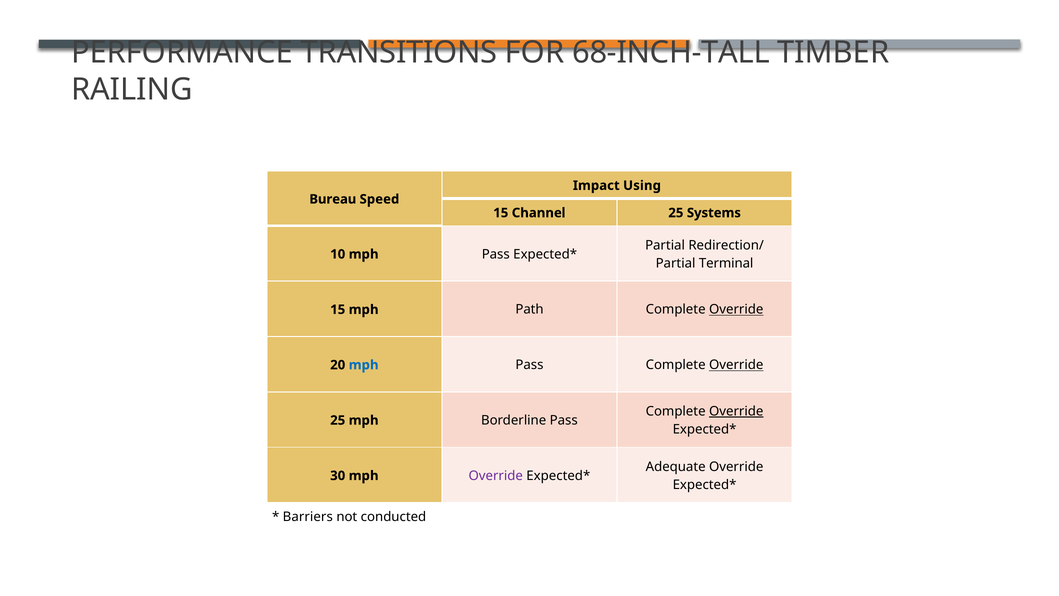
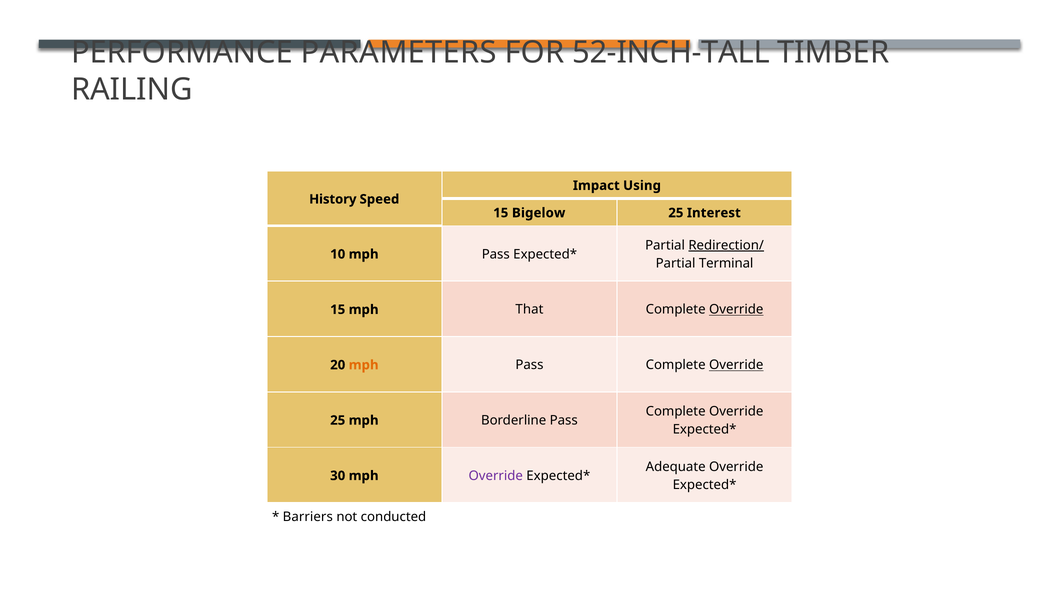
TRANSITIONS: TRANSITIONS -> PARAMETERS
68-INCH-TALL: 68-INCH-TALL -> 52-INCH-TALL
Bureau: Bureau -> History
Channel: Channel -> Bigelow
Systems: Systems -> Interest
Redirection/ underline: none -> present
Path: Path -> That
mph at (364, 365) colour: blue -> orange
Override at (736, 411) underline: present -> none
